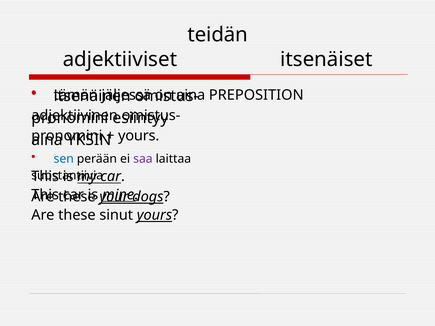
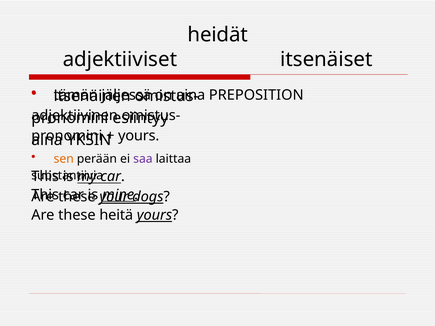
teidän: teidän -> heidät
sen colour: blue -> orange
sinut: sinut -> heitä
